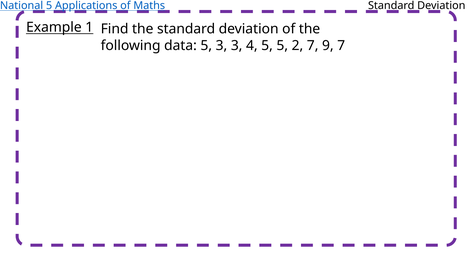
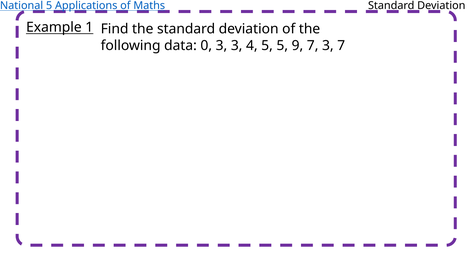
data 5: 5 -> 0
2: 2 -> 9
7 9: 9 -> 3
